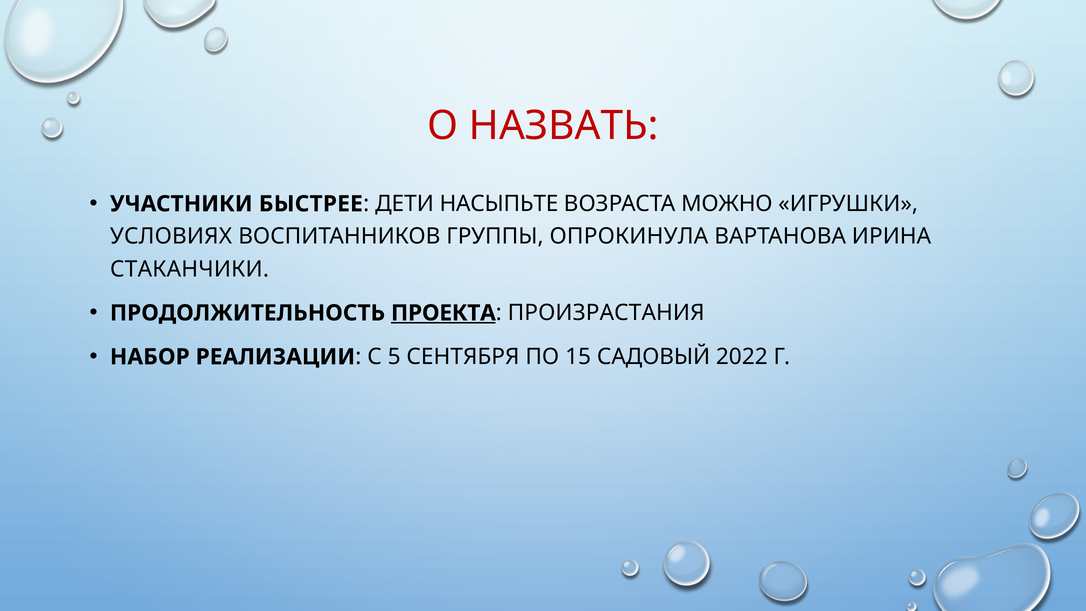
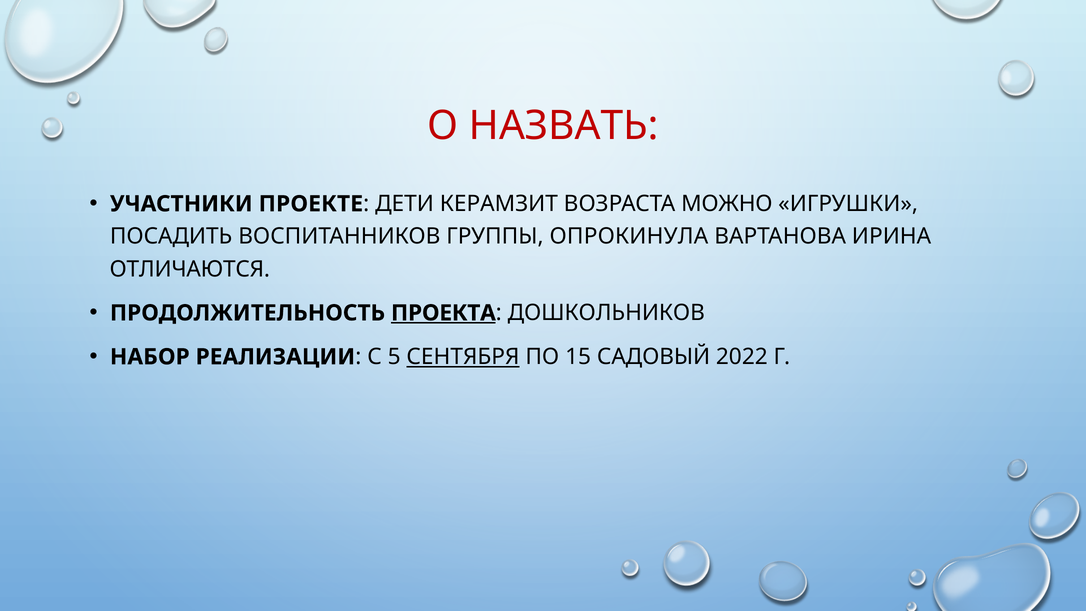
БЫСТРЕЕ: БЫСТРЕЕ -> ПРОЕКТЕ
НАСЫПЬТЕ: НАСЫПЬТЕ -> КЕРАМЗИТ
УСЛОВИЯХ: УСЛОВИЯХ -> ПОСАДИТЬ
СТАКАНЧИКИ: СТАКАНЧИКИ -> ОТЛИЧАЮТСЯ
ПРОИЗРАСТАНИЯ: ПРОИЗРАСТАНИЯ -> ДОШКОЛЬНИКОВ
СЕНТЯБРЯ underline: none -> present
